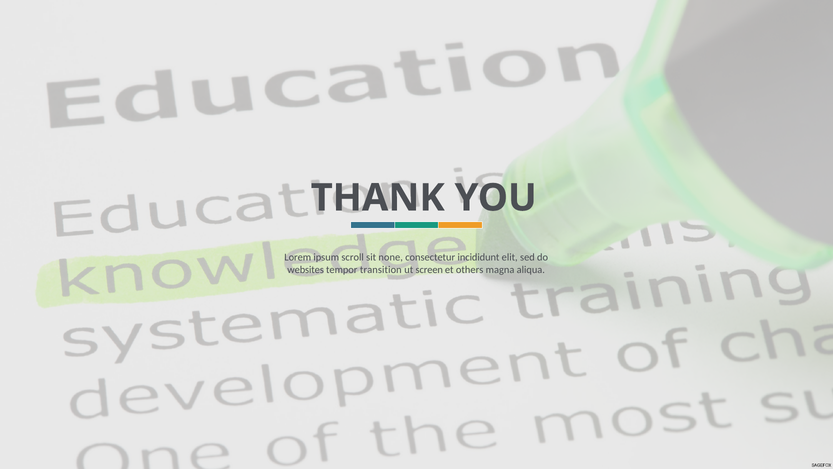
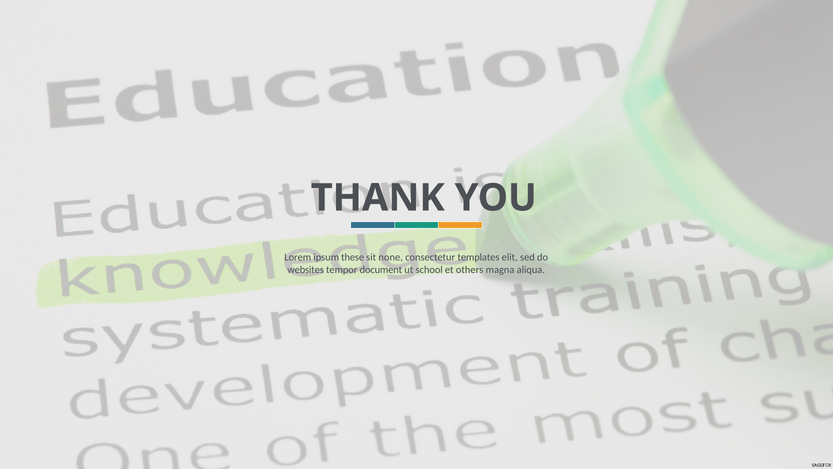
scroll: scroll -> these
incididunt: incididunt -> templates
transition: transition -> document
screen: screen -> school
